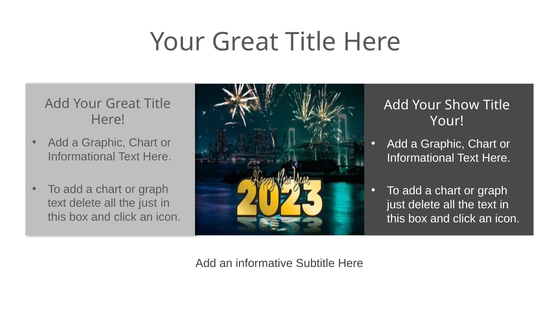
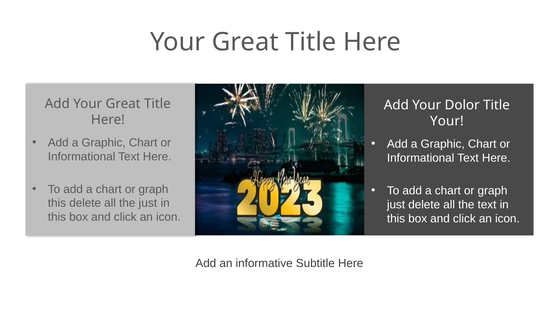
Show: Show -> Dolor
text at (57, 203): text -> this
